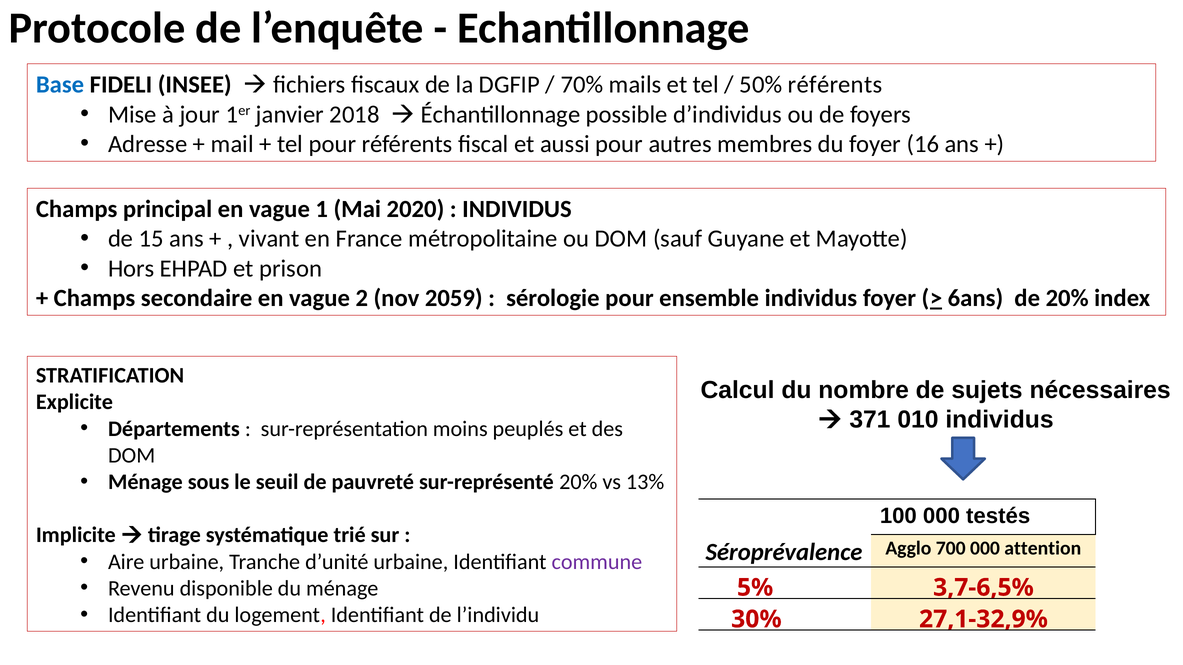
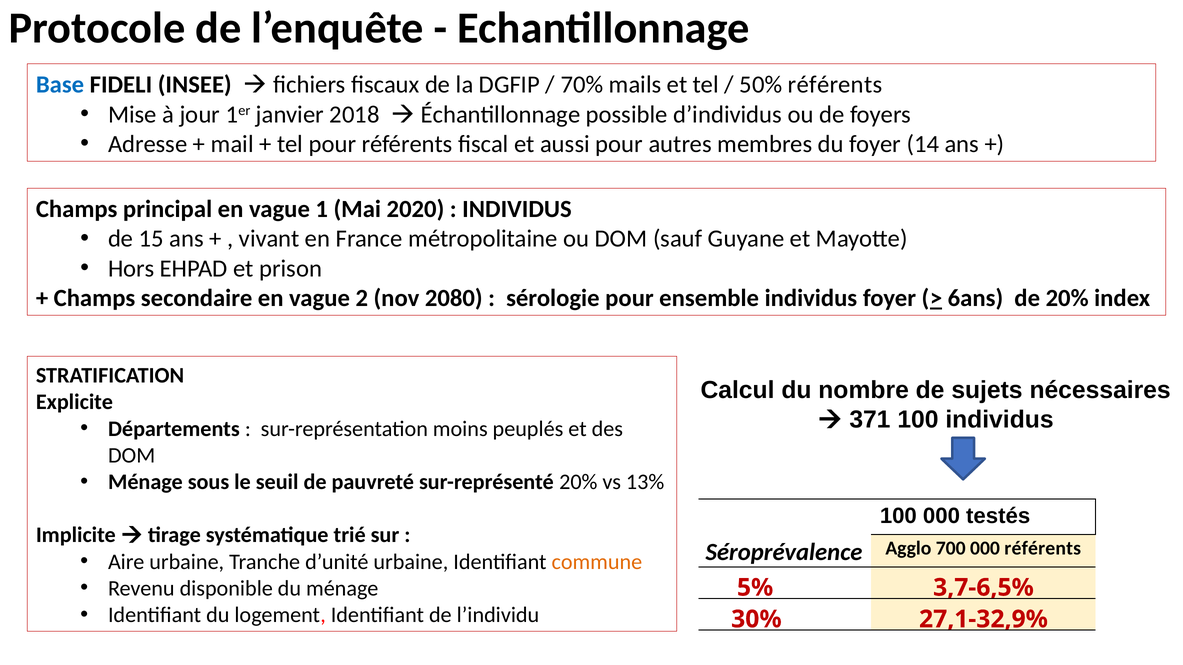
16: 16 -> 14
2059: 2059 -> 2080
371 010: 010 -> 100
000 attention: attention -> référents
commune colour: purple -> orange
